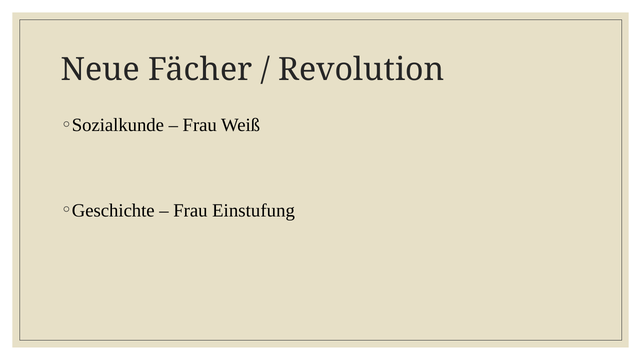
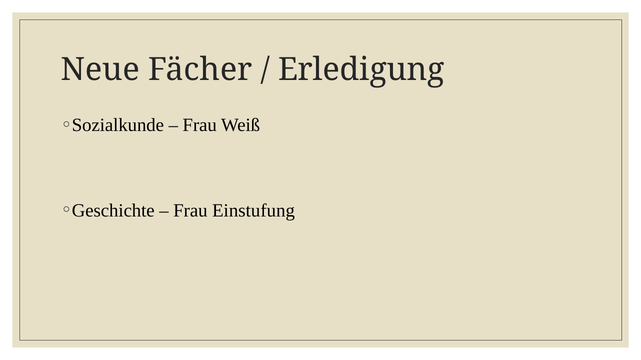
Revolution: Revolution -> Erledigung
